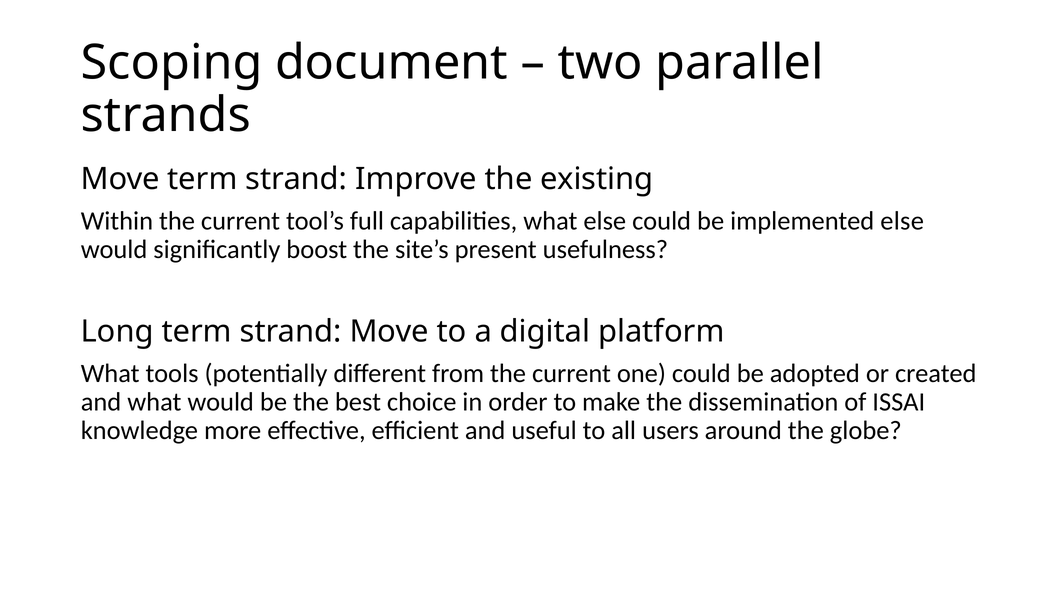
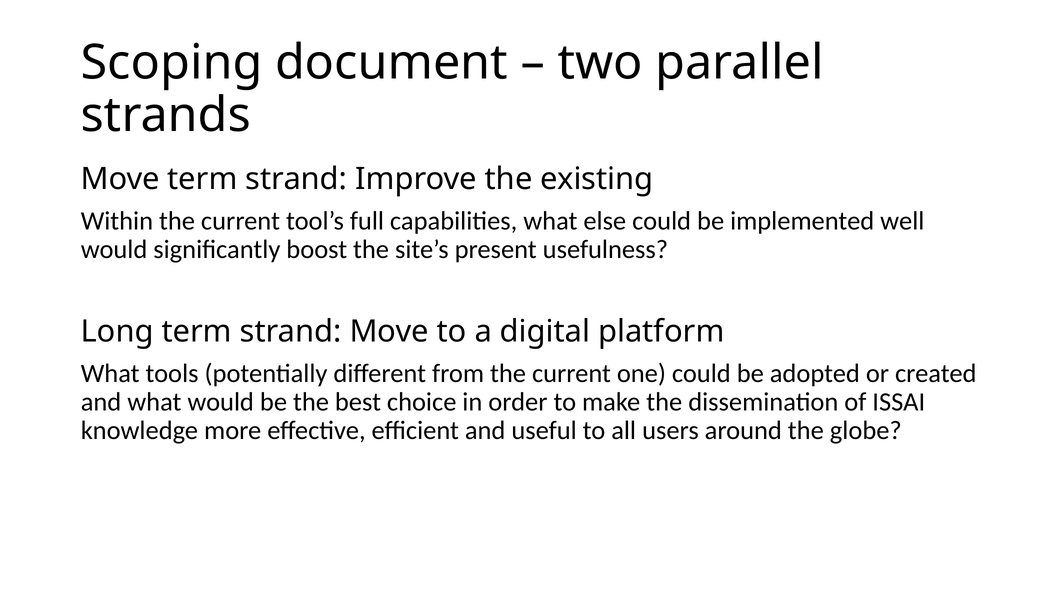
implemented else: else -> well
